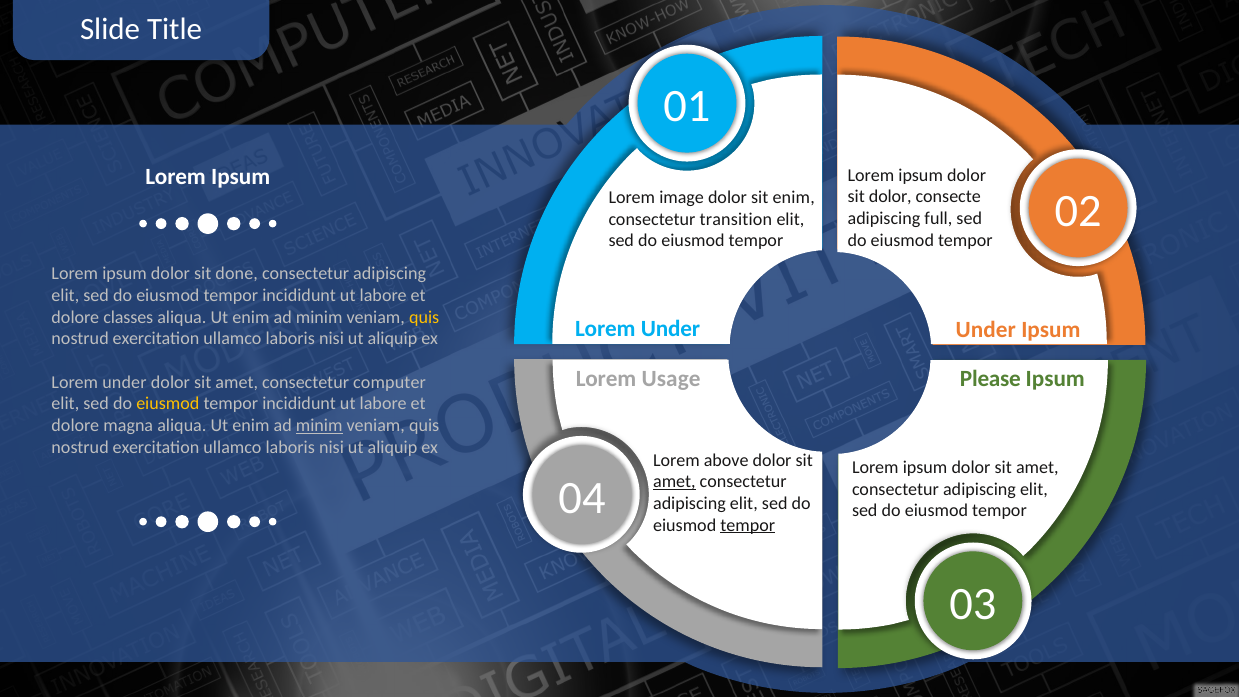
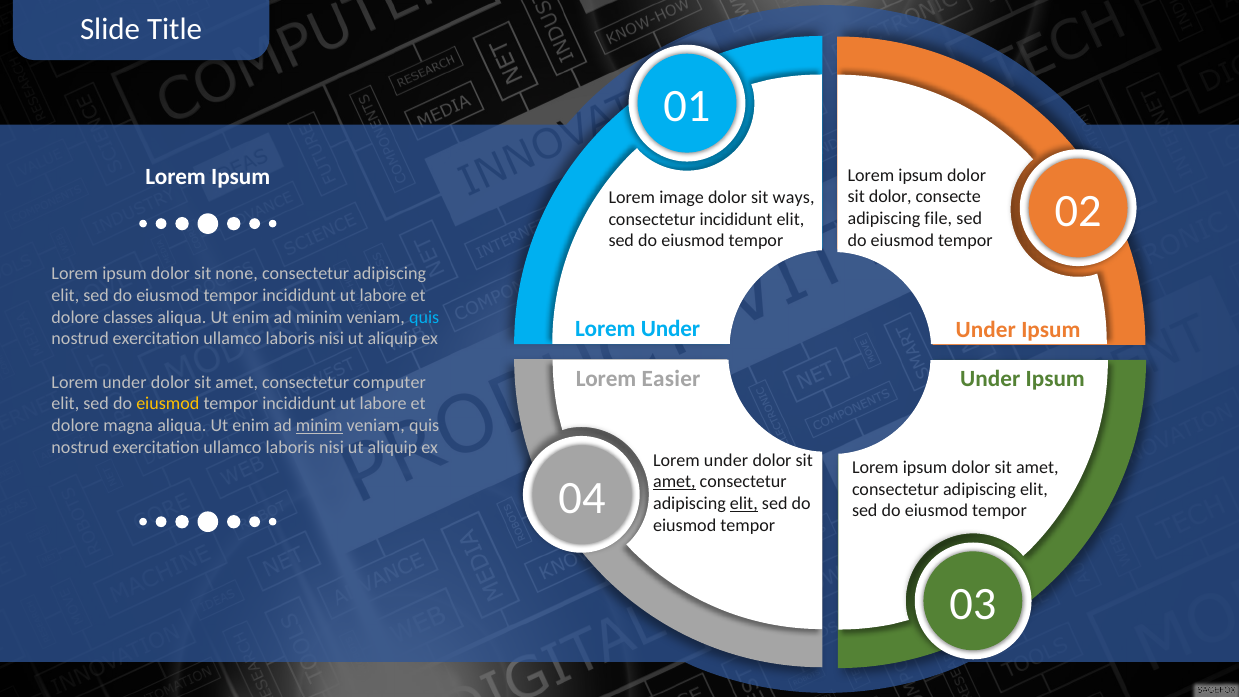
sit enim: enim -> ways
full: full -> file
consectetur transition: transition -> incididunt
done: done -> none
quis at (424, 317) colour: yellow -> light blue
Usage: Usage -> Easier
Please at (990, 379): Please -> Under
above at (726, 460): above -> under
elit at (744, 503) underline: none -> present
tempor at (748, 525) underline: present -> none
